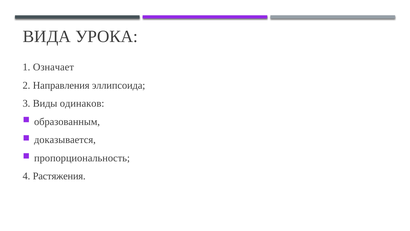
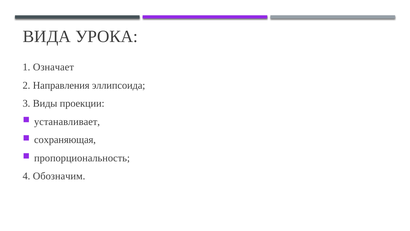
одинаков: одинаков -> проекции
образованным: образованным -> устанавливает
доказывается: доказывается -> сохраняющая
Растяжения: Растяжения -> Обозначим
